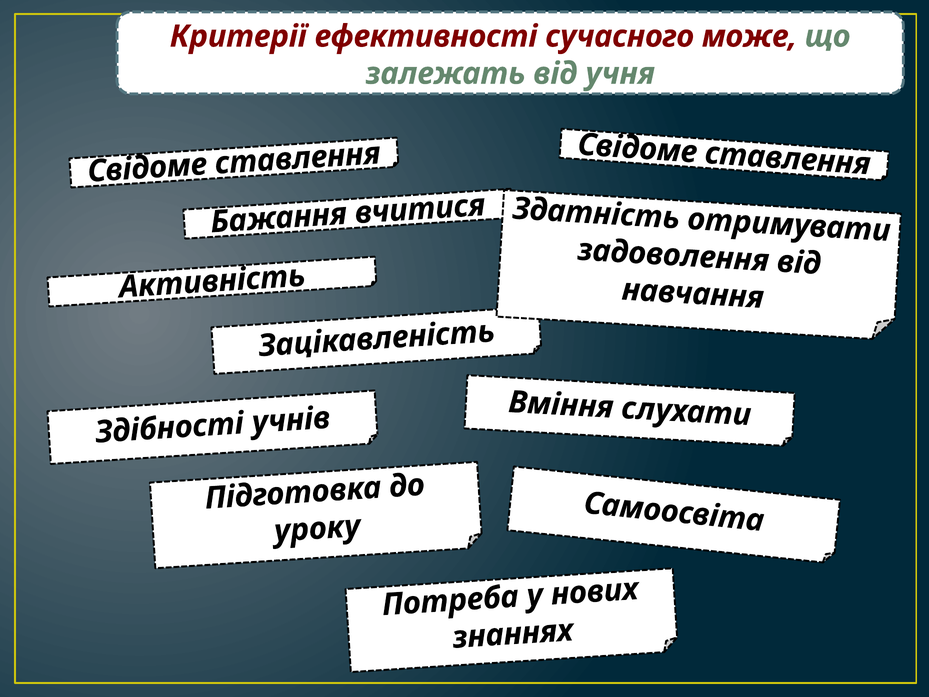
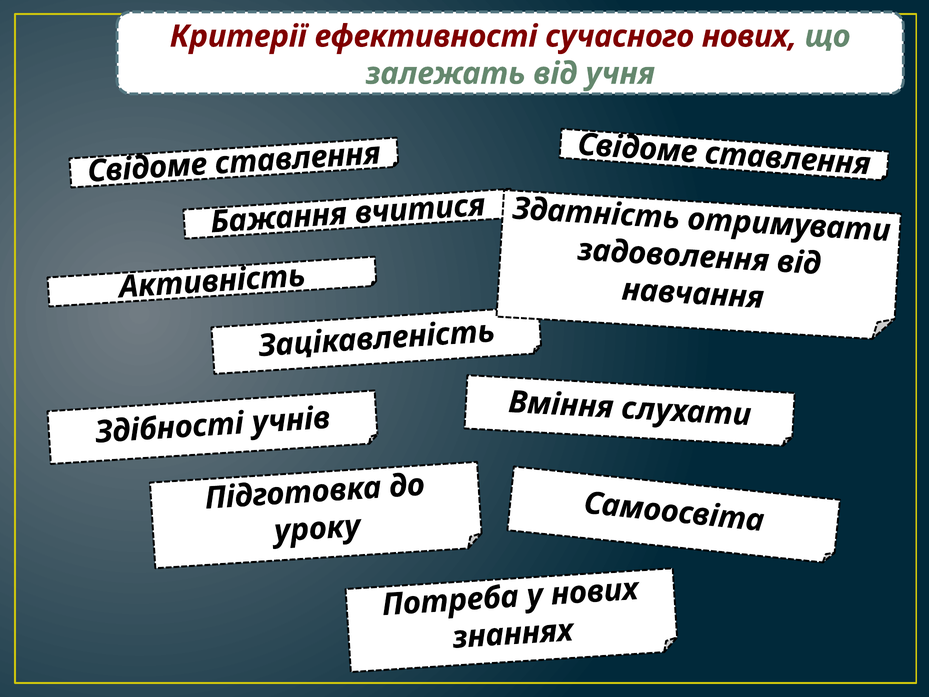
сучасного може: може -> нових
